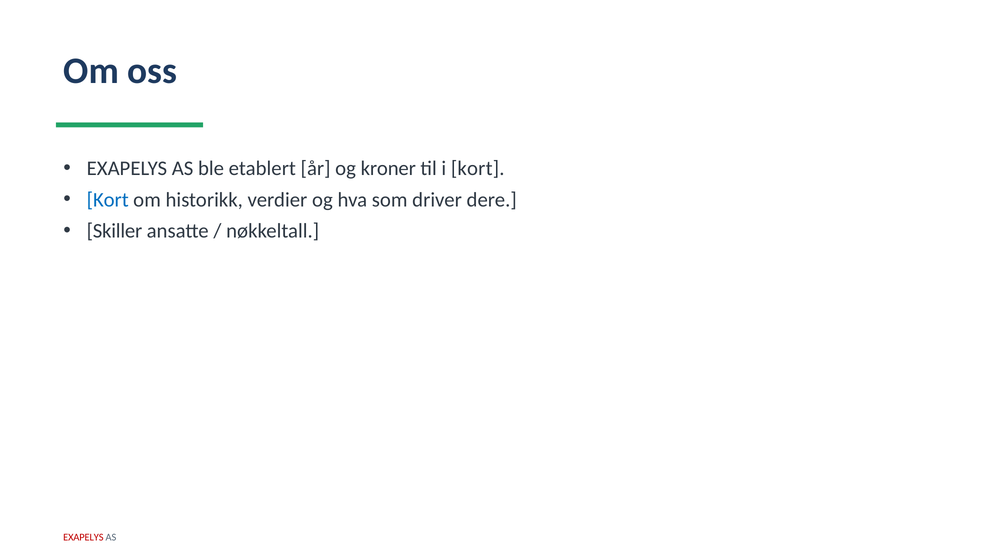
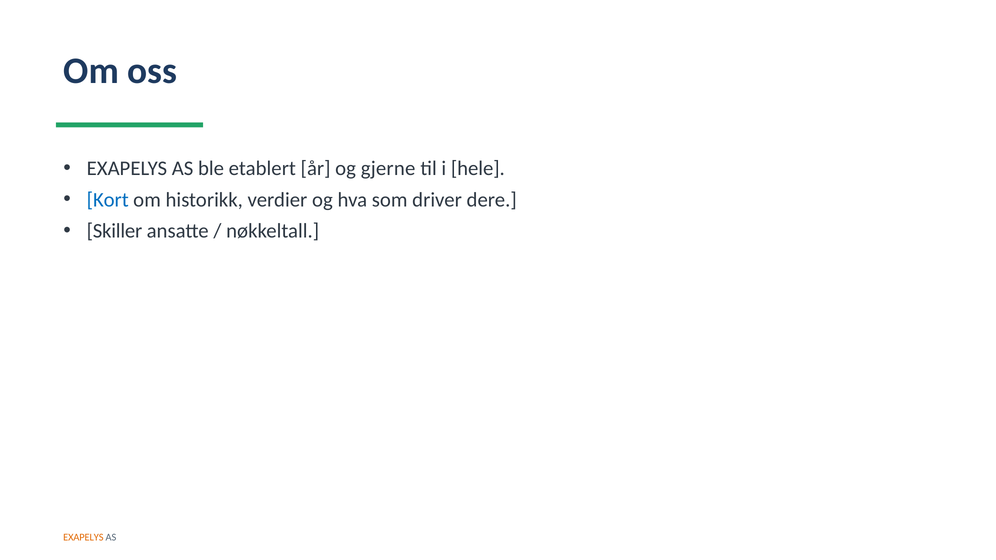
kroner: kroner -> gjerne
i kort: kort -> hele
EXAPELYS at (83, 538) colour: red -> orange
